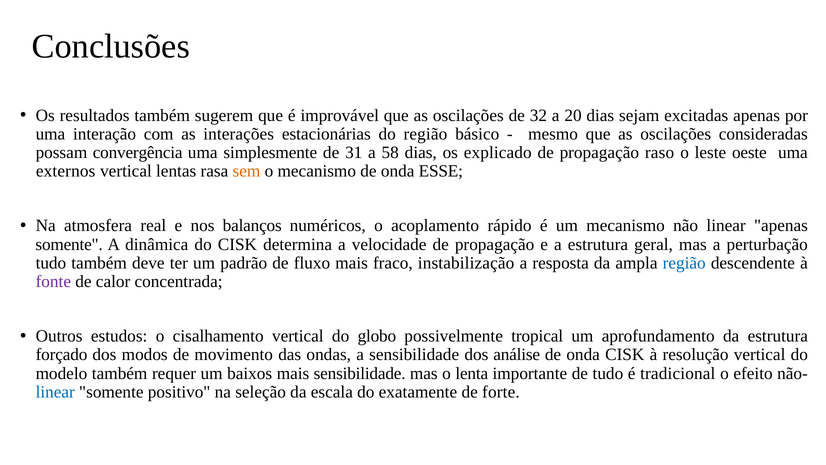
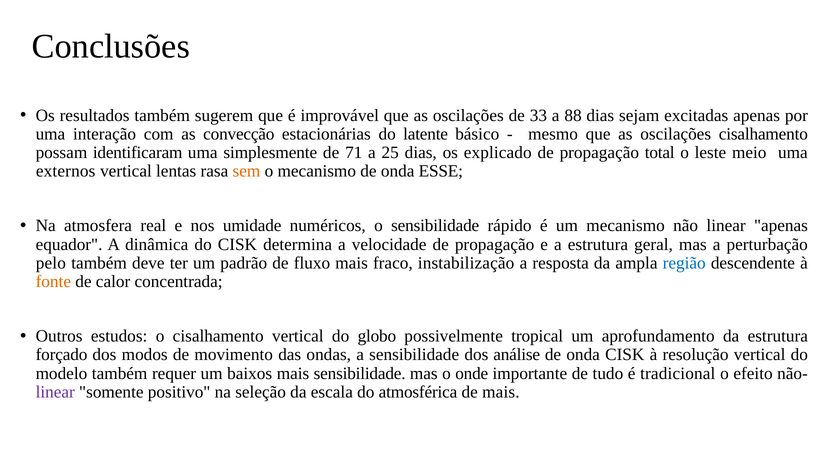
32: 32 -> 33
20: 20 -> 88
interações: interações -> convecção
do região: região -> latente
oscilações consideradas: consideradas -> cisalhamento
convergência: convergência -> identificaram
31: 31 -> 71
58: 58 -> 25
raso: raso -> total
oeste: oeste -> meio
balanços: balanços -> umidade
o acoplamento: acoplamento -> sensibilidade
somente at (69, 244): somente -> equador
tudo at (51, 263): tudo -> pelo
fonte colour: purple -> orange
lenta: lenta -> onde
linear at (55, 392) colour: blue -> purple
exatamente: exatamente -> atmosférica
de forte: forte -> mais
